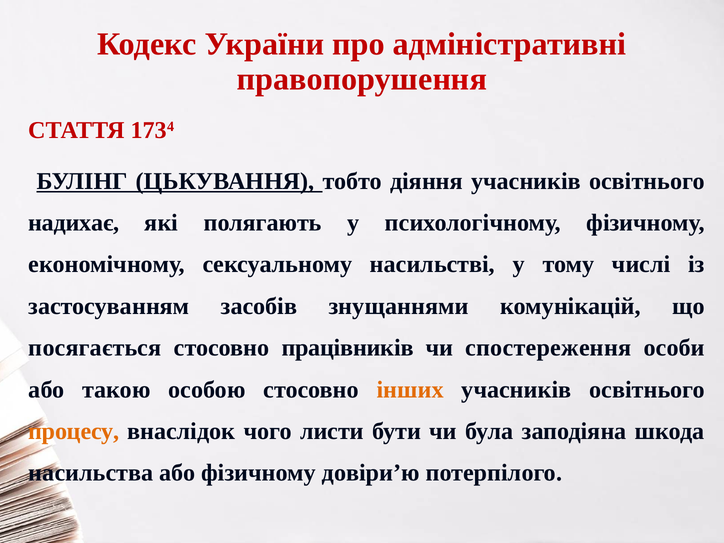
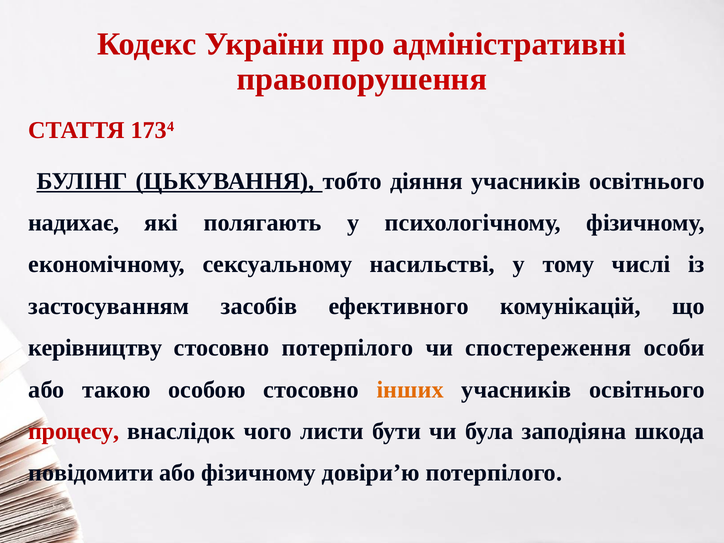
знущаннями: знущаннями -> ефективного
посягається: посягається -> керівництву
стосовно працівників: працівників -> потерпілого
процесу colour: orange -> red
насильства: насильства -> повідомити
